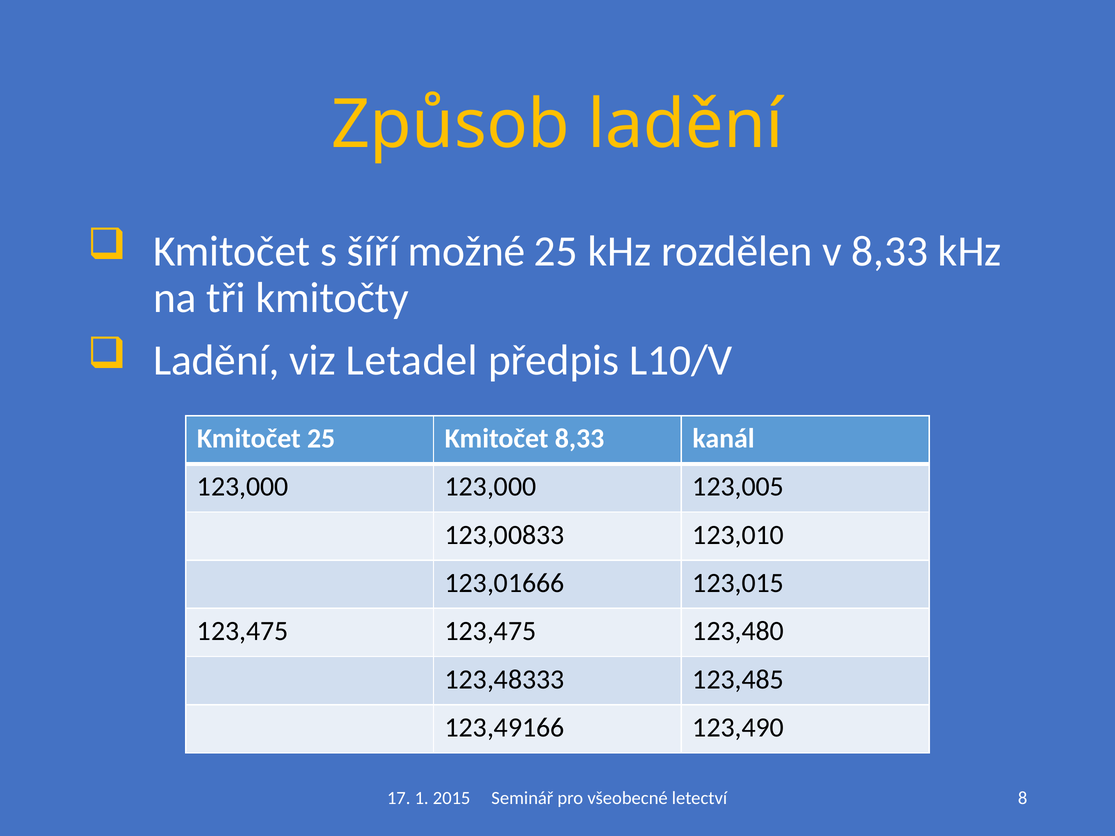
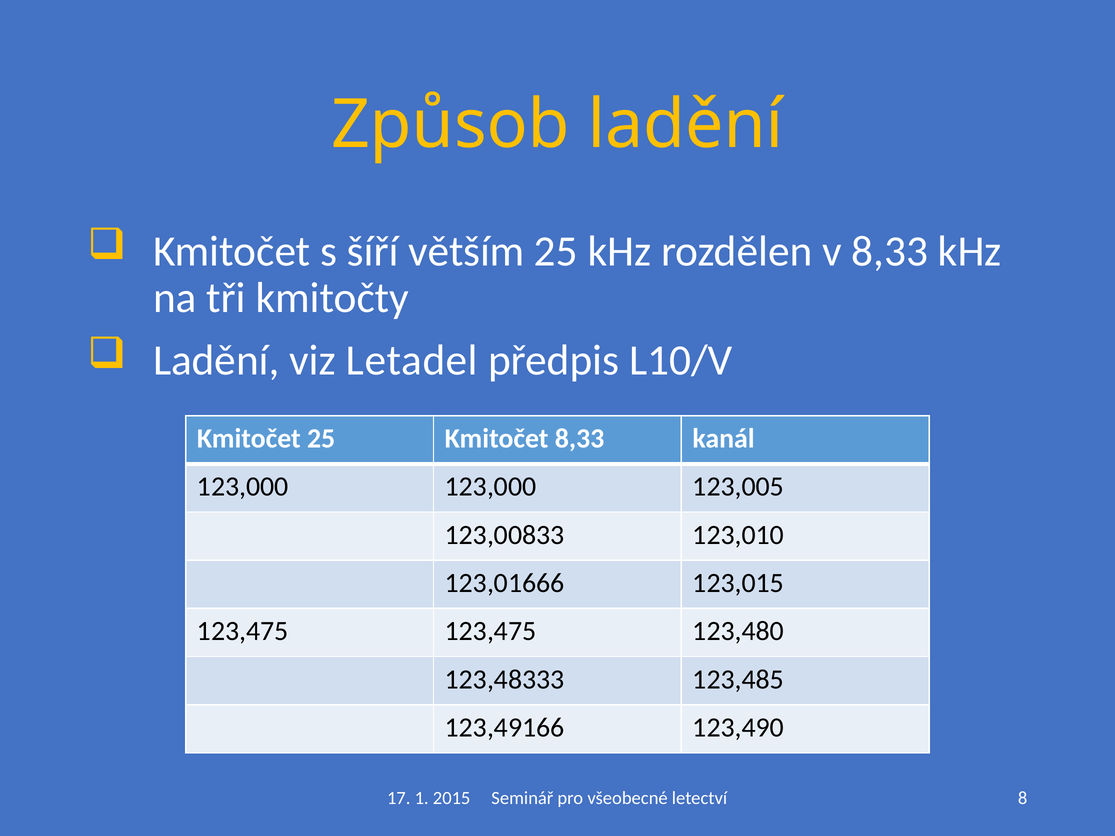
možné: možné -> větším
